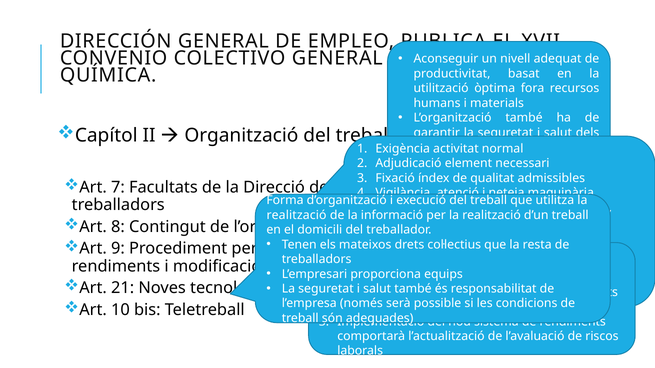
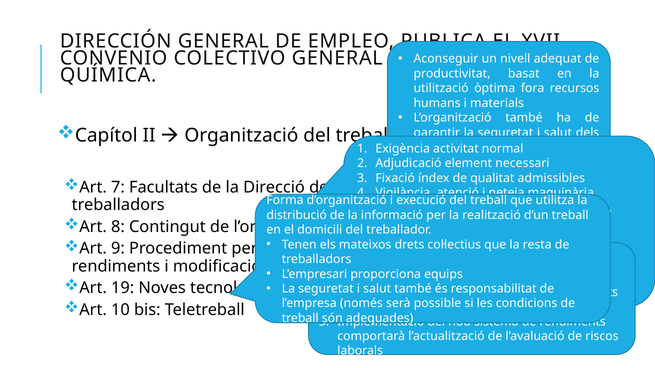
realització at (297, 215): realització -> distribució
21: 21 -> 19
